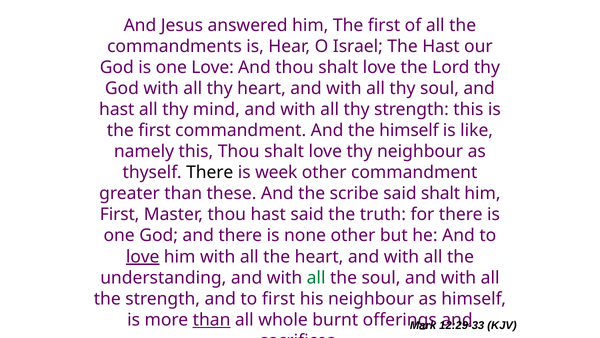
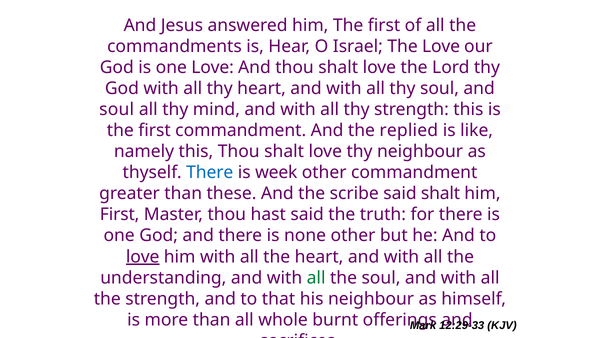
The Hast: Hast -> Love
hast at (117, 109): hast -> soul
the himself: himself -> replied
There at (210, 172) colour: black -> blue
to first: first -> that
than at (212, 319) underline: present -> none
